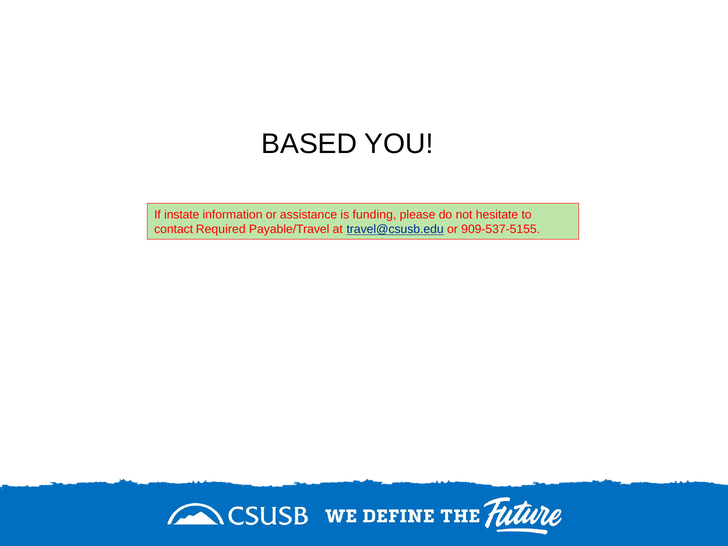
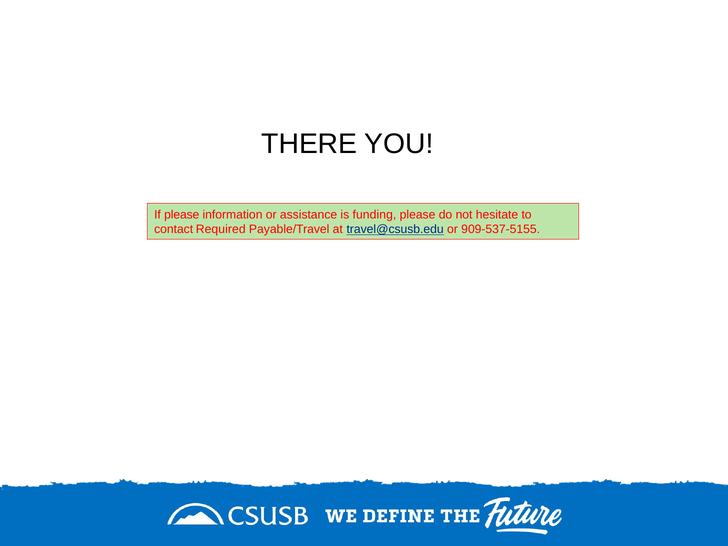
BASED: BASED -> THERE
If instate: instate -> please
